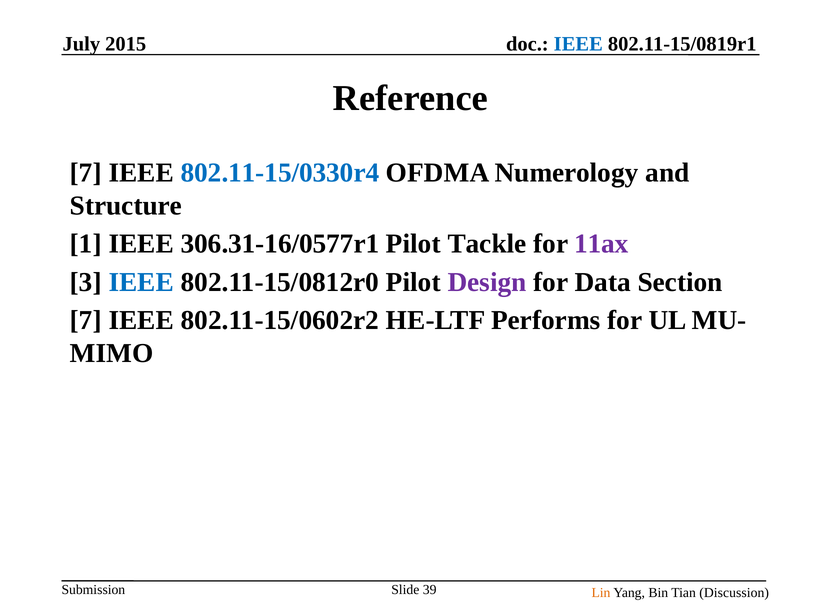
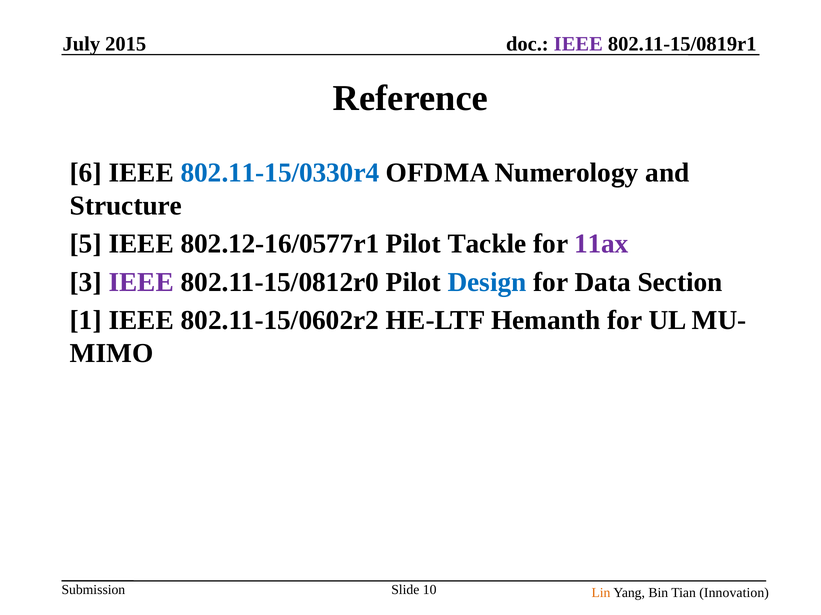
IEEE at (578, 44) colour: blue -> purple
7 at (86, 173): 7 -> 6
1: 1 -> 5
306.31-16/0577r1: 306.31-16/0577r1 -> 802.12-16/0577r1
IEEE at (141, 282) colour: blue -> purple
Design colour: purple -> blue
7 at (86, 321): 7 -> 1
Performs: Performs -> Hemanth
39: 39 -> 10
Discussion: Discussion -> Innovation
